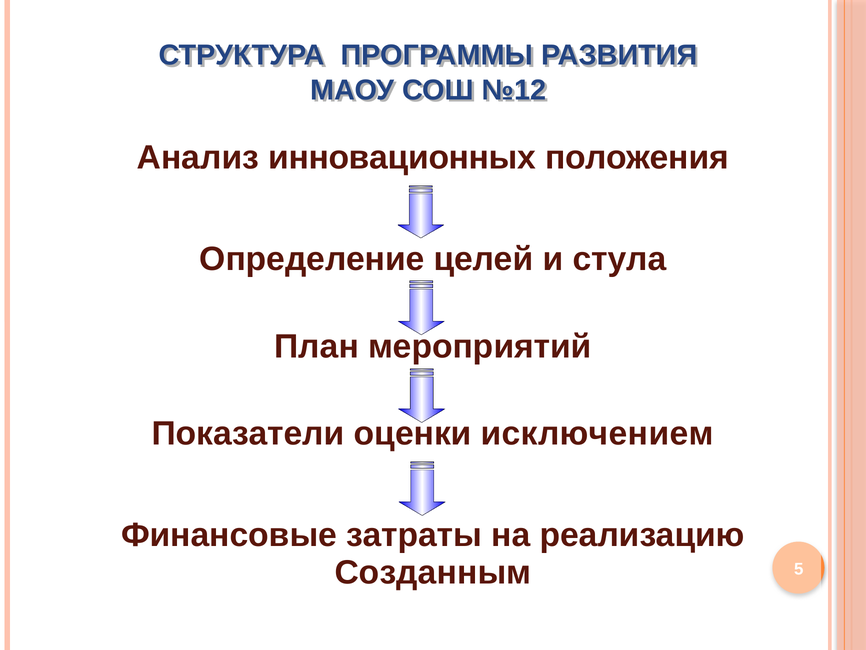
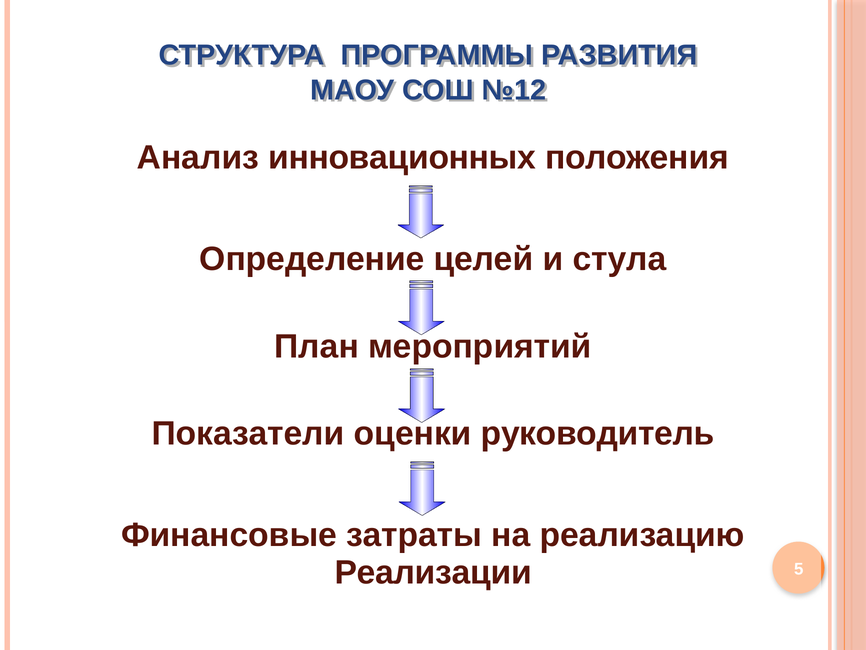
исключением: исключением -> руководитель
Созданным: Созданным -> Реализации
